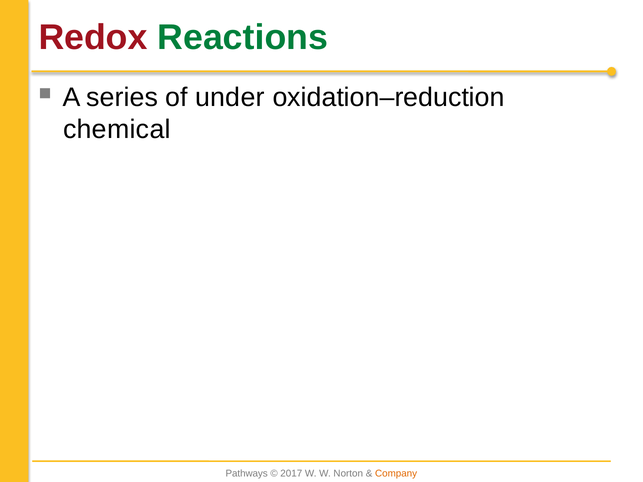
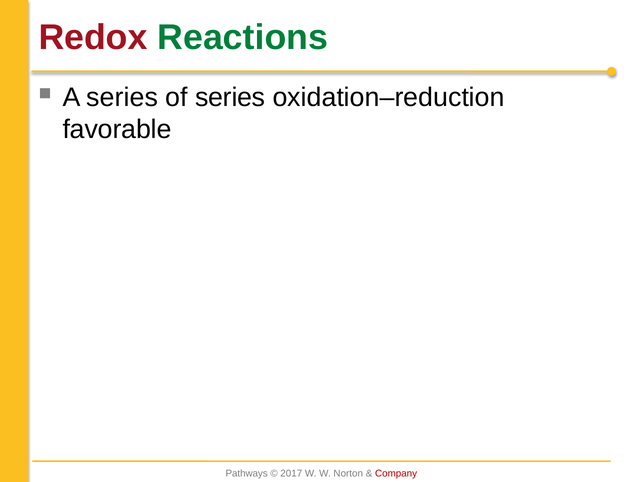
of under: under -> series
chemical: chemical -> favorable
Company colour: orange -> red
